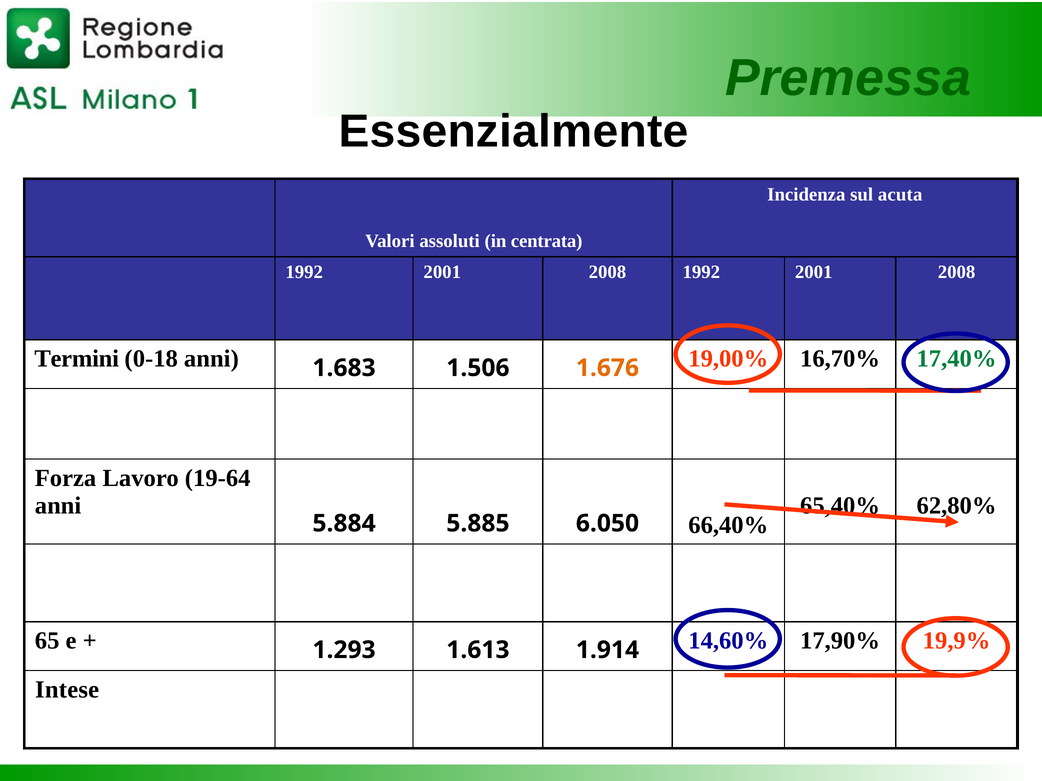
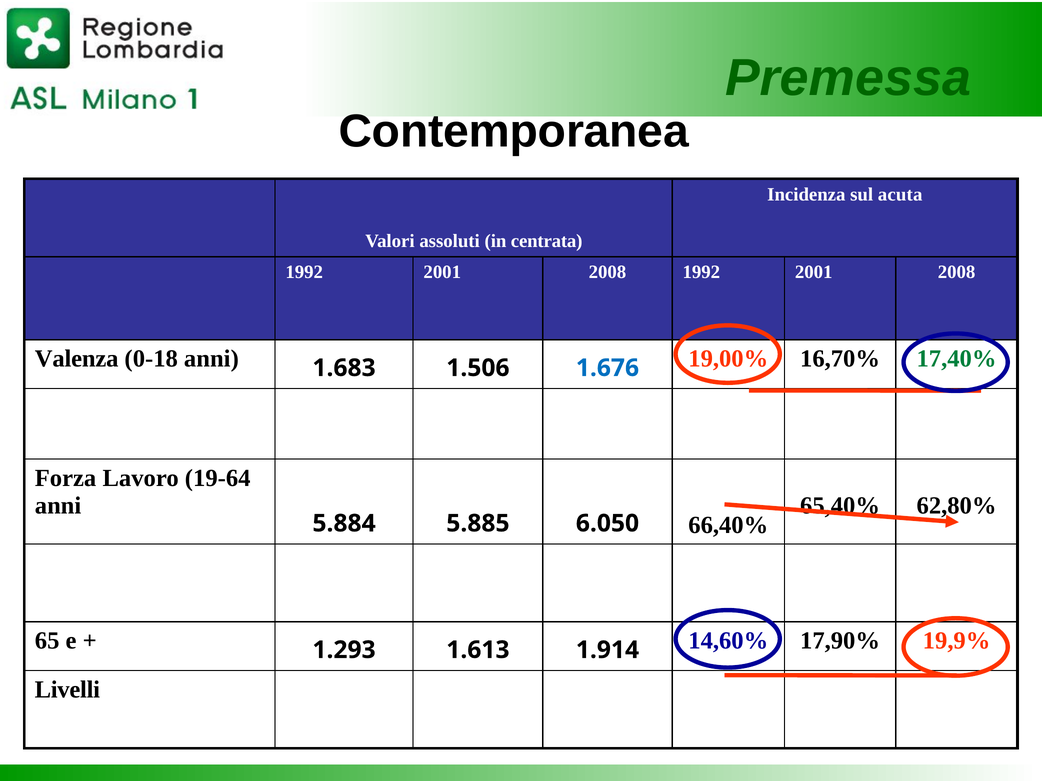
Essenzialmente: Essenzialmente -> Contemporanea
Termini: Termini -> Valenza
1.676 colour: orange -> blue
Intese: Intese -> Livelli
